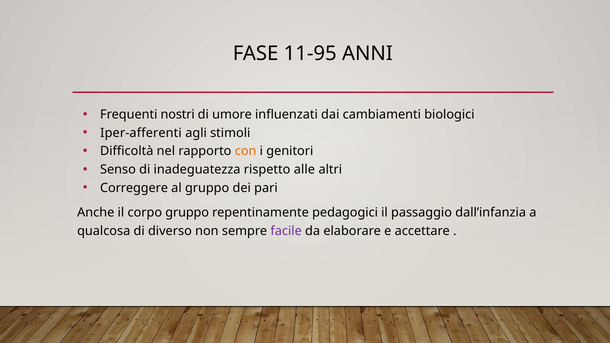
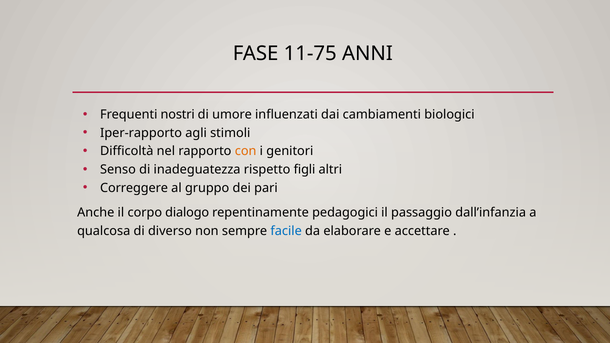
11-95: 11-95 -> 11-75
Iper-afferenti: Iper-afferenti -> Iper-rapporto
alle: alle -> figli
corpo gruppo: gruppo -> dialogo
facile colour: purple -> blue
